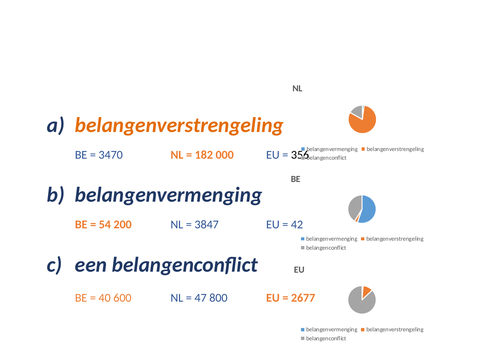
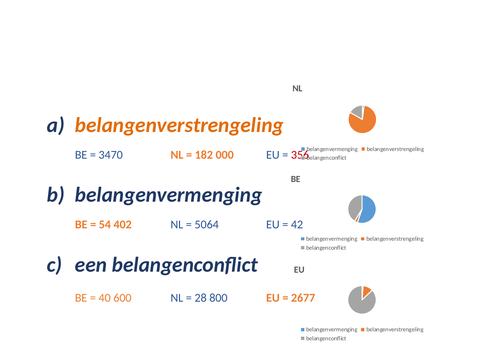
356 colour: black -> red
200: 200 -> 402
3847: 3847 -> 5064
47: 47 -> 28
